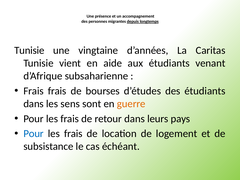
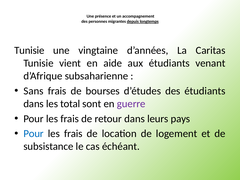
Frais at (34, 91): Frais -> Sans
sens: sens -> total
guerre colour: orange -> purple
